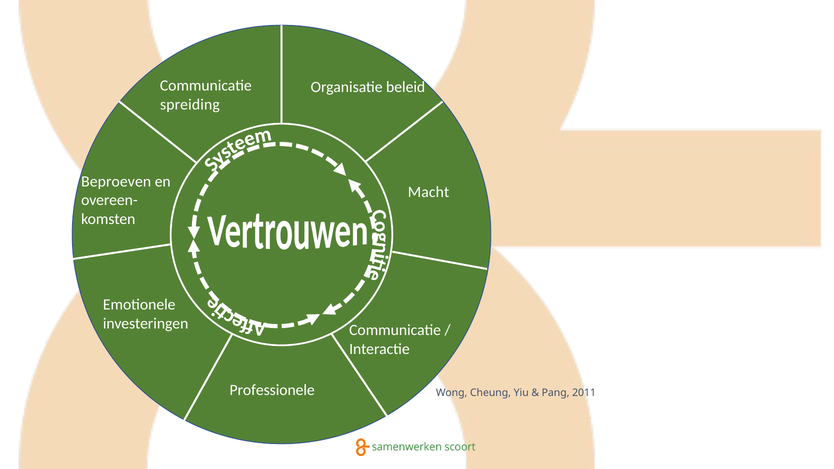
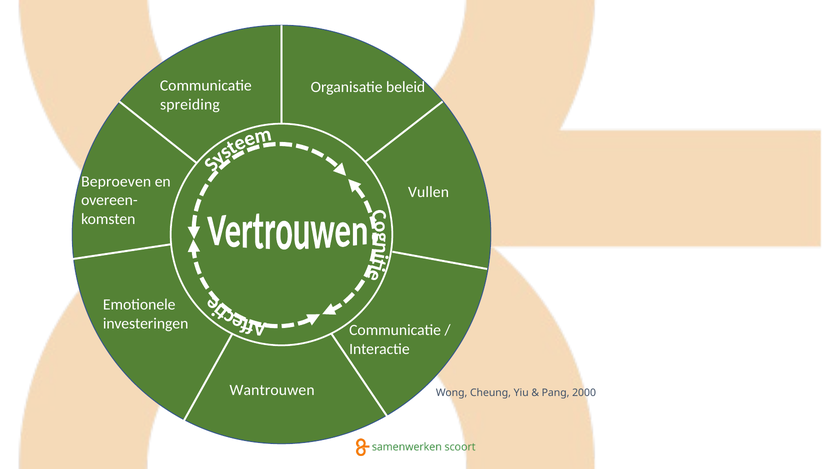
Macht: Macht -> Vullen
Professionele: Professionele -> Wantrouwen
2011: 2011 -> 2000
